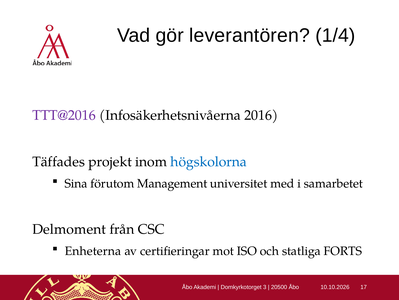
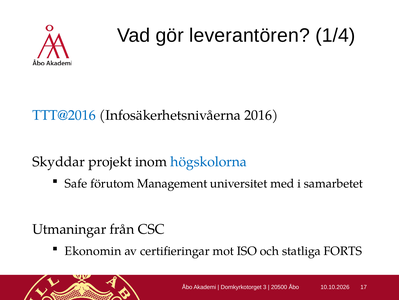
TTT@2016 colour: purple -> blue
Täffades: Täffades -> Skyddar
Sina: Sina -> Safe
Delmoment: Delmoment -> Utmaningar
Enheterna: Enheterna -> Ekonomin
